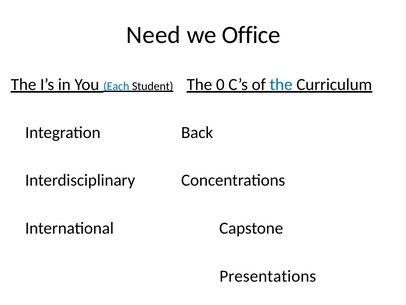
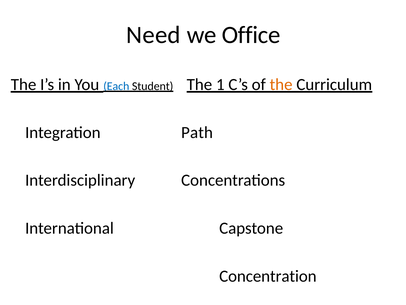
0: 0 -> 1
the at (281, 84) colour: blue -> orange
Back: Back -> Path
Presentations: Presentations -> Concentration
